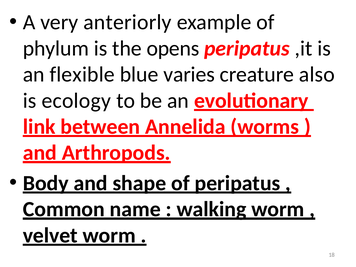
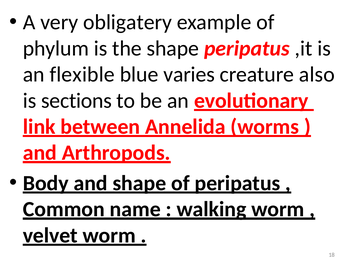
anteriorly: anteriorly -> obligatery
the opens: opens -> shape
ecology: ecology -> sections
